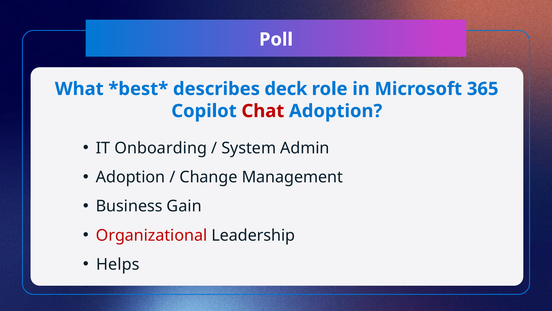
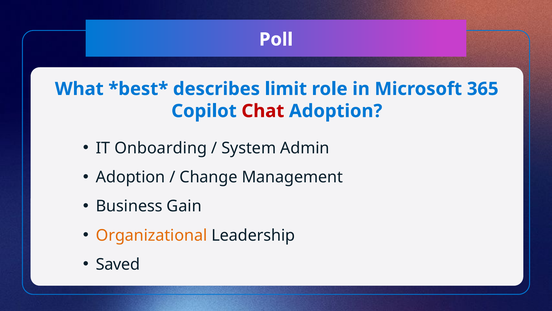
deck: deck -> limit
Organizational colour: red -> orange
Helps: Helps -> Saved
